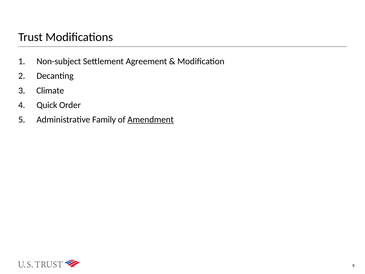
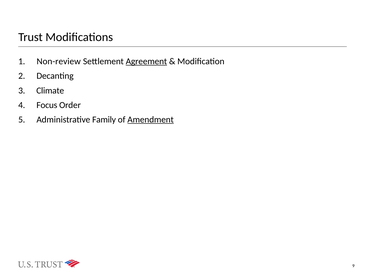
Non-subject: Non-subject -> Non-review
Agreement underline: none -> present
Quick: Quick -> Focus
